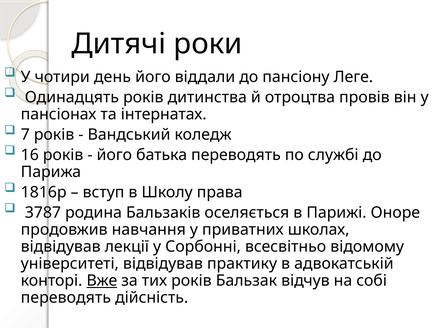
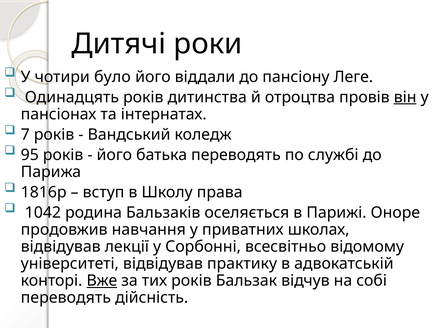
день: день -> було
він underline: none -> present
16: 16 -> 95
3787: 3787 -> 1042
